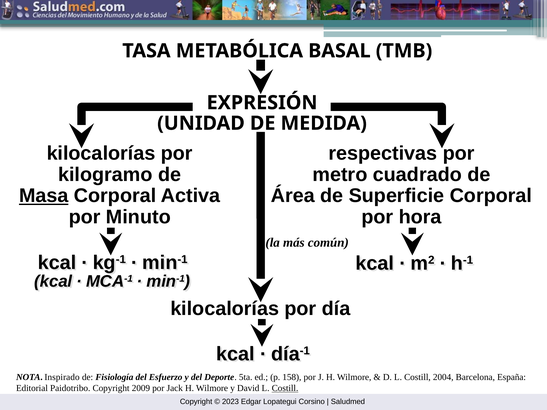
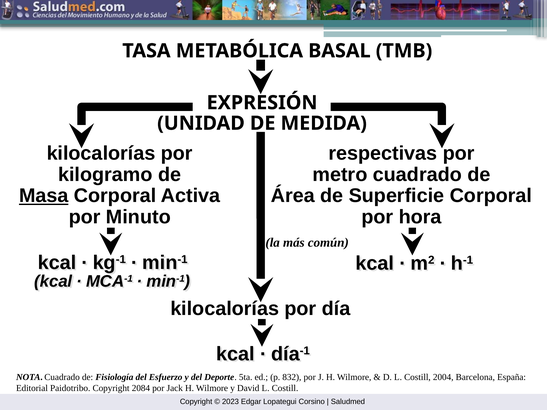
NOTA Inspirado: Inspirado -> Cuadrado
158: 158 -> 832
2009: 2009 -> 2084
Costill at (285, 388) underline: present -> none
